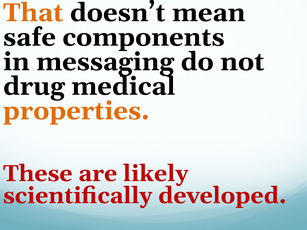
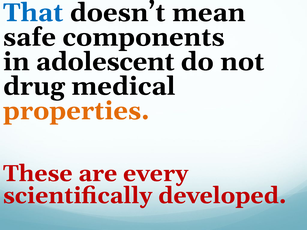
That colour: orange -> blue
messaging: messaging -> adolescent
likely: likely -> every
